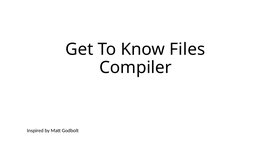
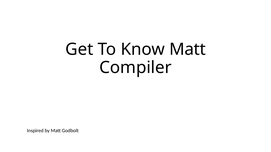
Know Files: Files -> Matt
